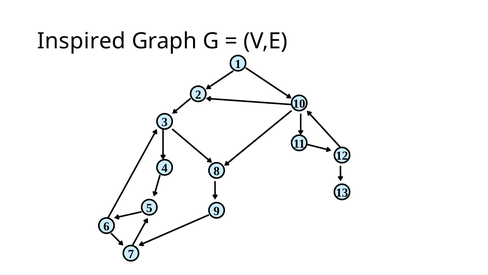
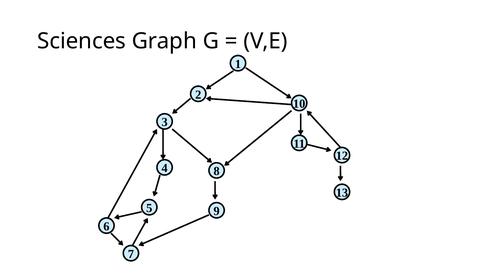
Inspired: Inspired -> Sciences
